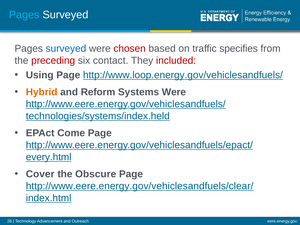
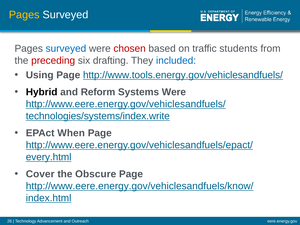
Pages at (24, 15) colour: light blue -> yellow
specifies: specifies -> students
contact: contact -> drafting
included colour: red -> blue
http://www.loop.energy.gov/vehiclesandfuels/: http://www.loop.energy.gov/vehiclesandfuels/ -> http://www.tools.energy.gov/vehiclesandfuels/
Hybrid colour: orange -> black
technologies/systems/index.held: technologies/systems/index.held -> technologies/systems/index.write
Come: Come -> When
http://www.eere.energy.gov/vehiclesandfuels/clear/: http://www.eere.energy.gov/vehiclesandfuels/clear/ -> http://www.eere.energy.gov/vehiclesandfuels/know/
